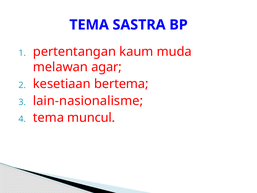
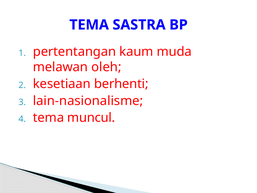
agar: agar -> oleh
bertema: bertema -> berhenti
